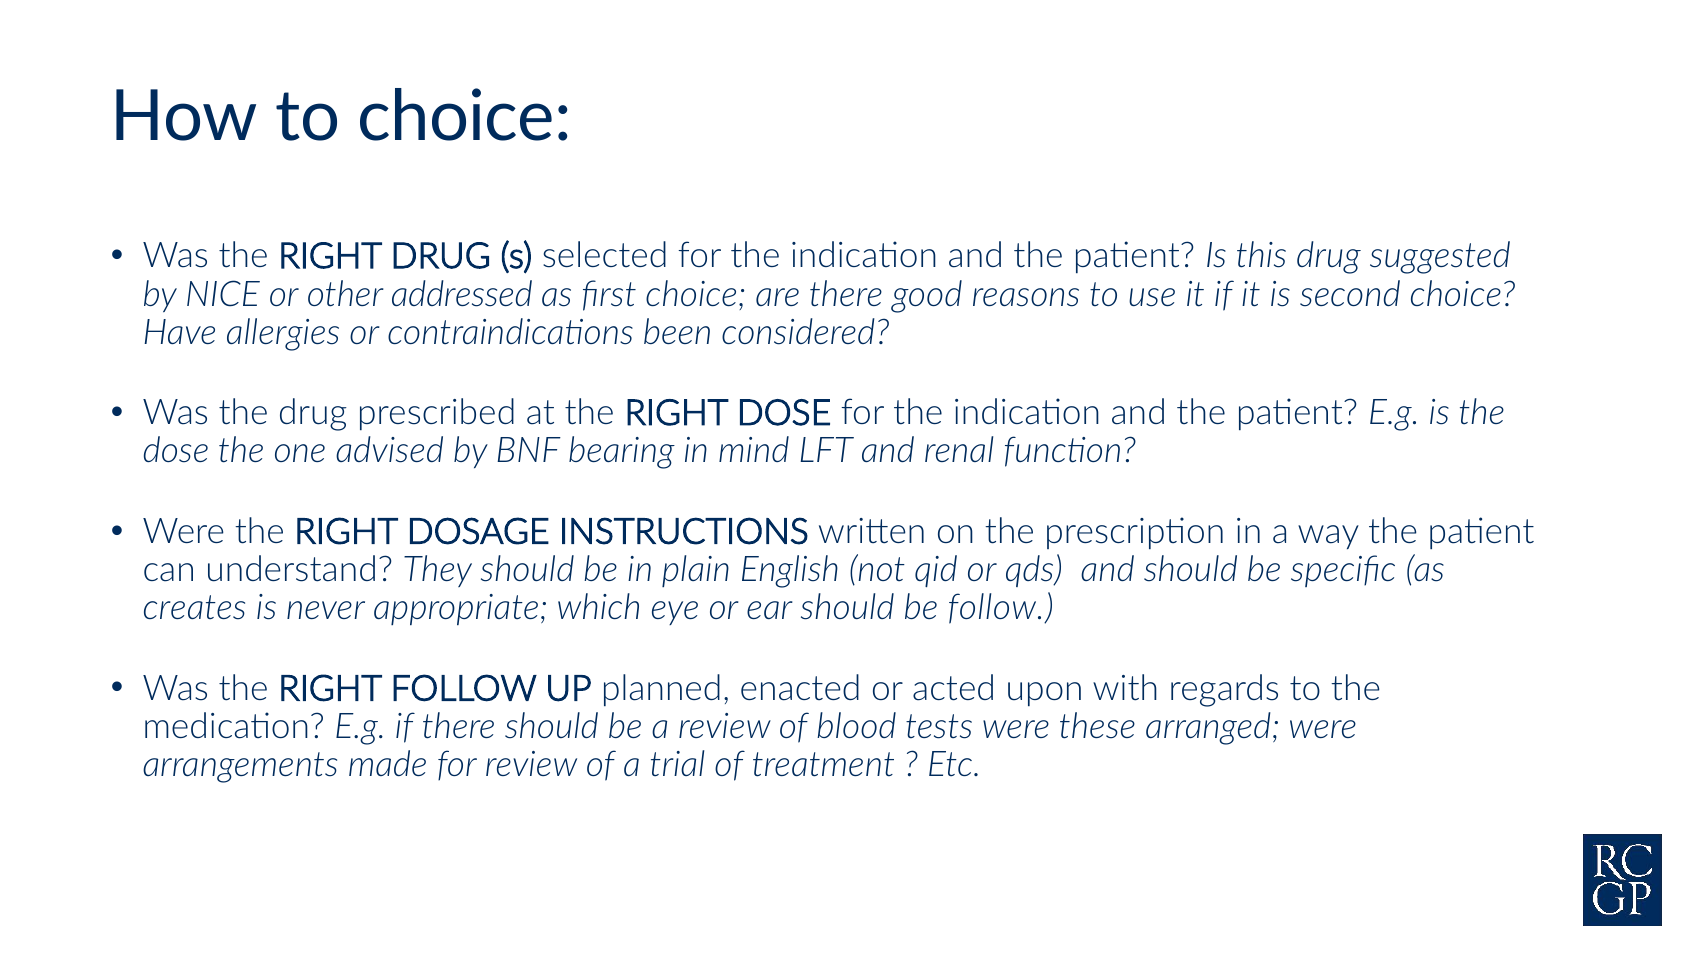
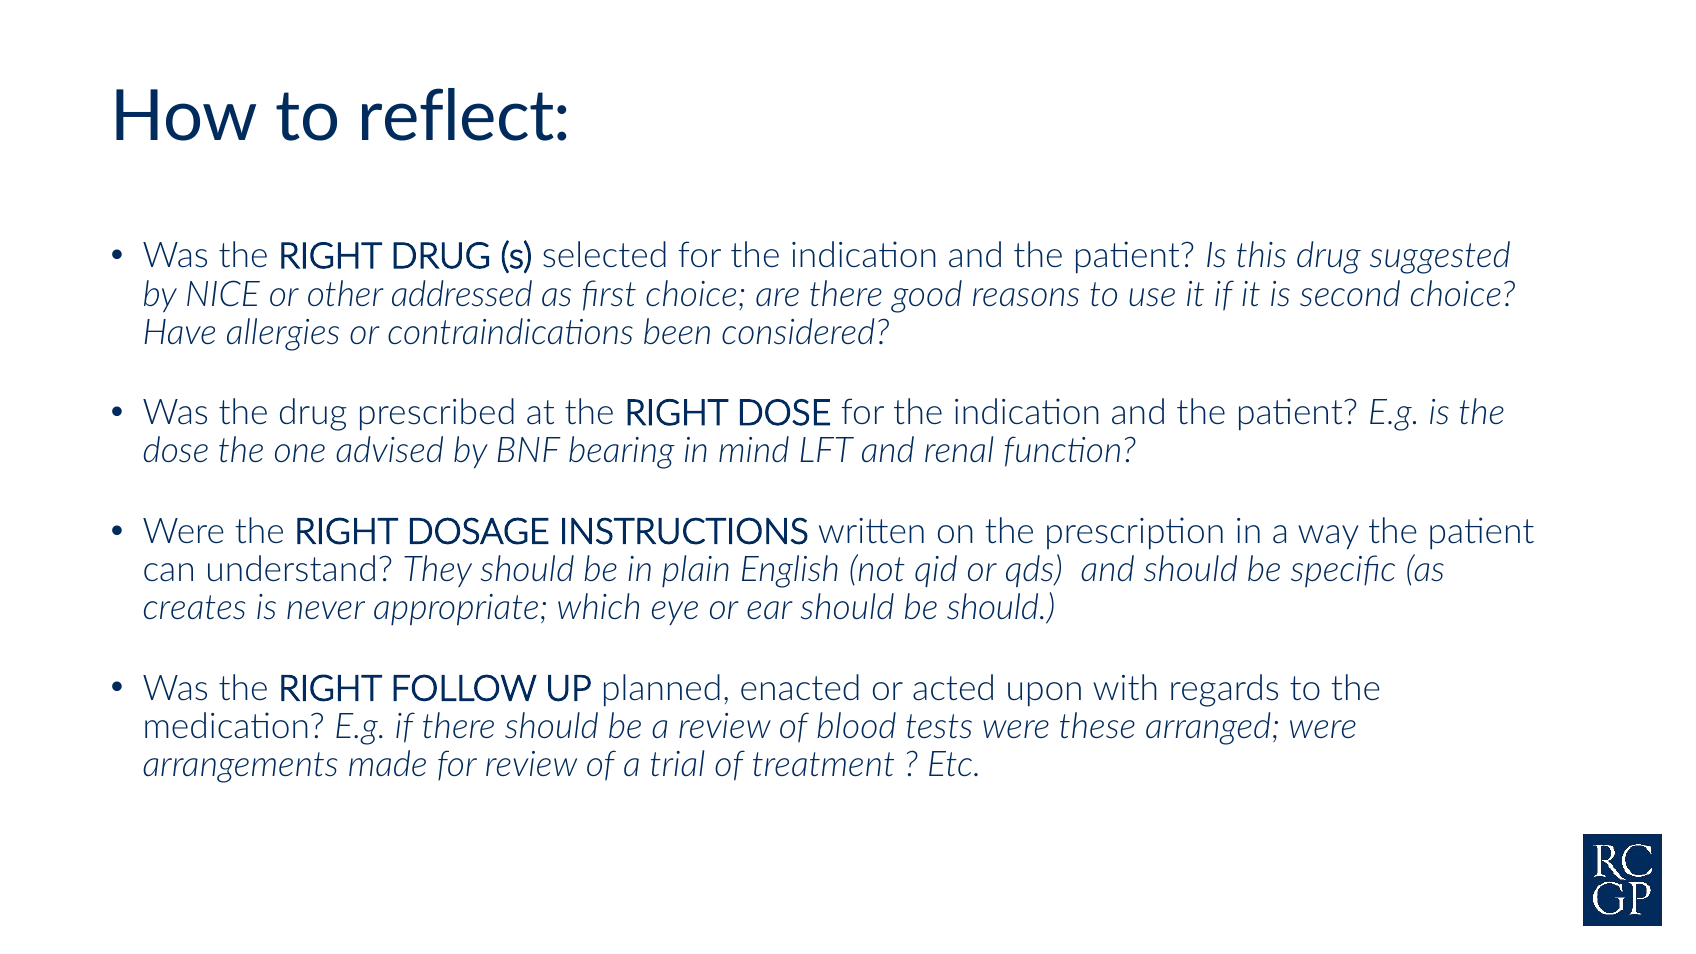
to choice: choice -> reflect
be follow: follow -> should
